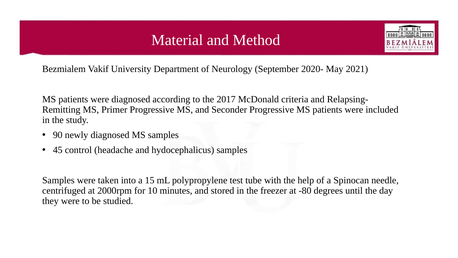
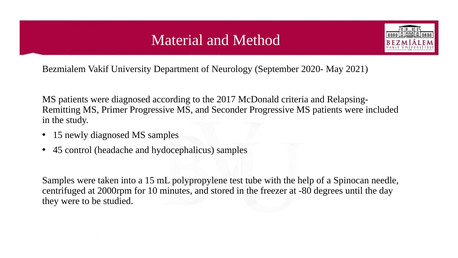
90 at (58, 135): 90 -> 15
